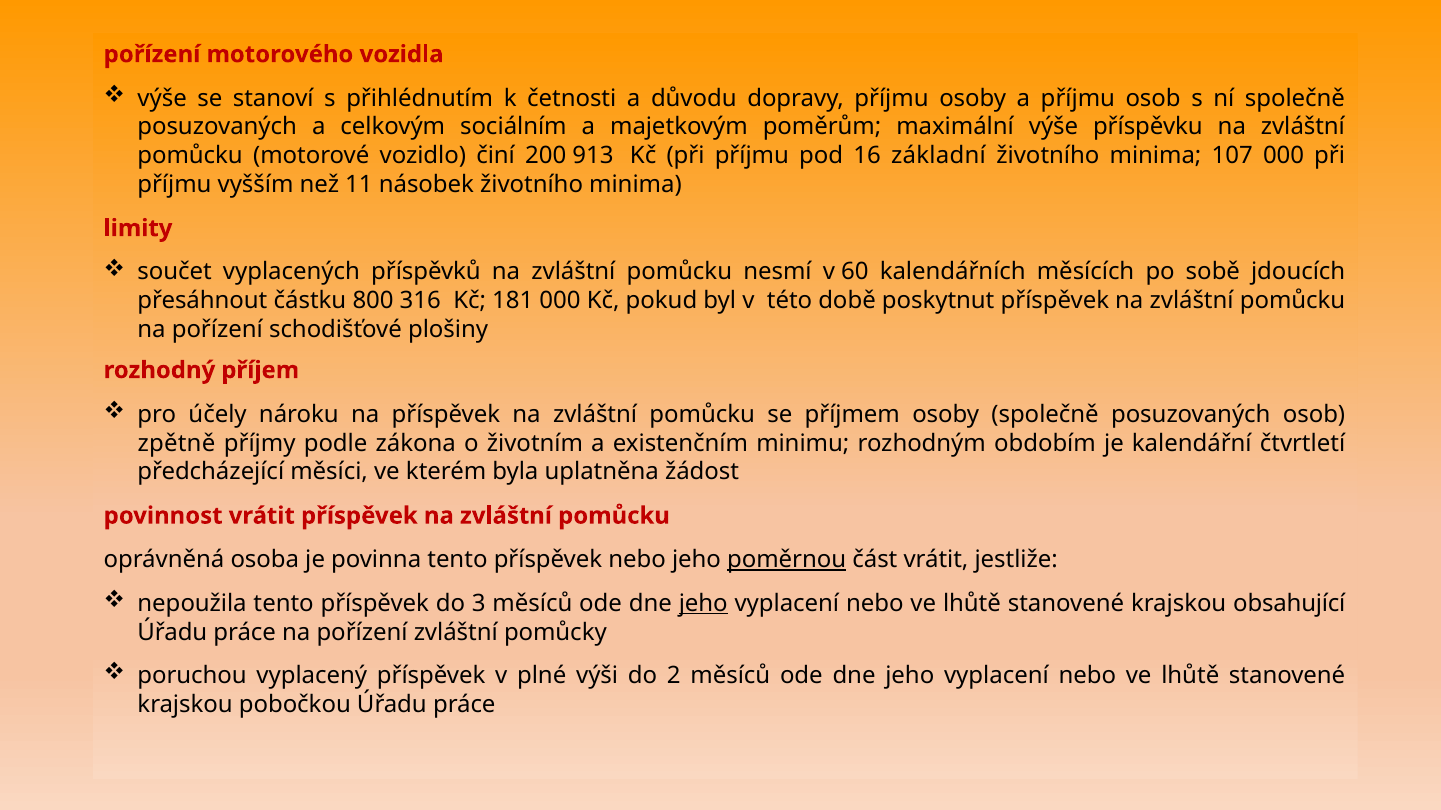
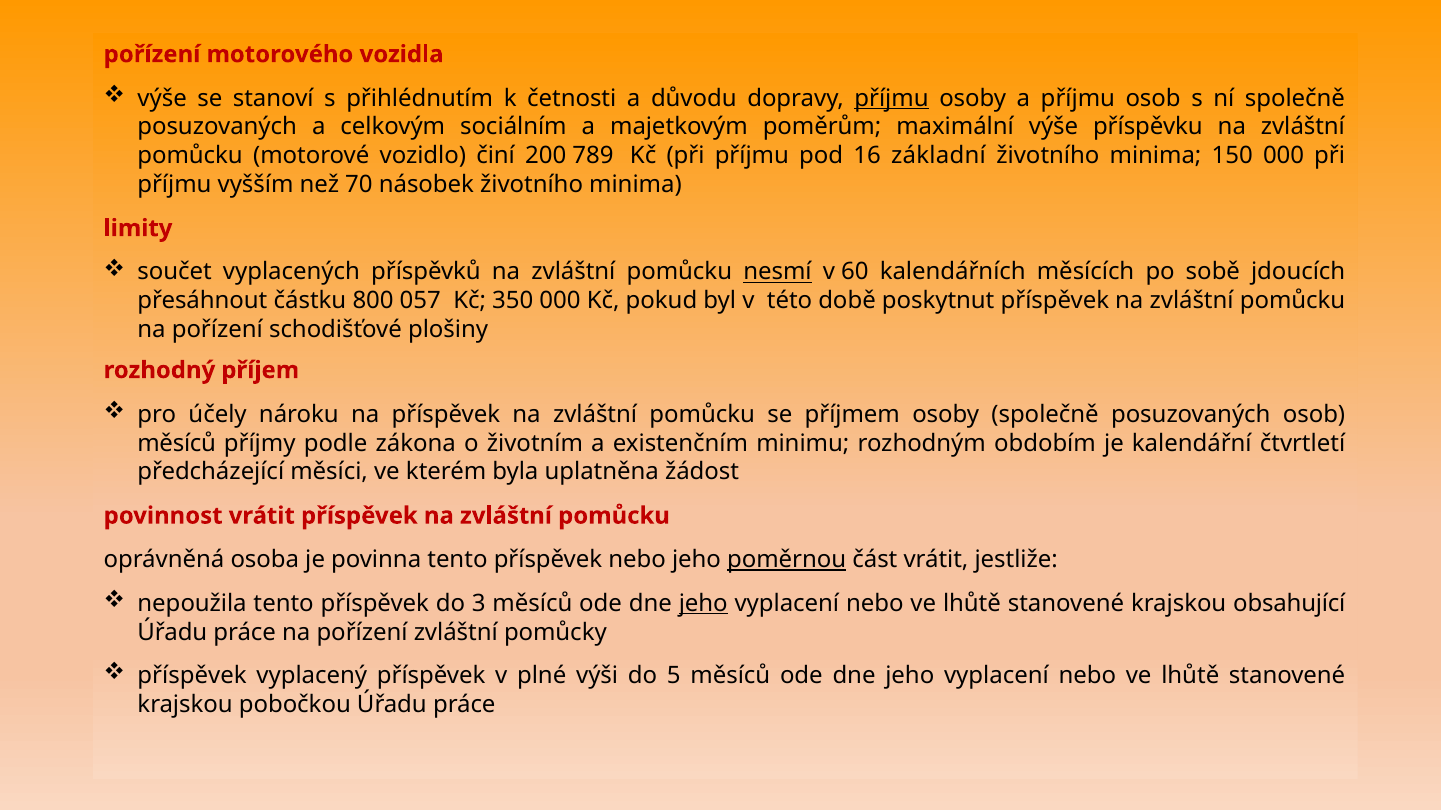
příjmu at (892, 98) underline: none -> present
913: 913 -> 789
107: 107 -> 150
11: 11 -> 70
nesmí underline: none -> present
316: 316 -> 057
181: 181 -> 350
zpětně at (176, 443): zpětně -> měsíců
poruchou at (192, 676): poruchou -> příspěvek
2: 2 -> 5
